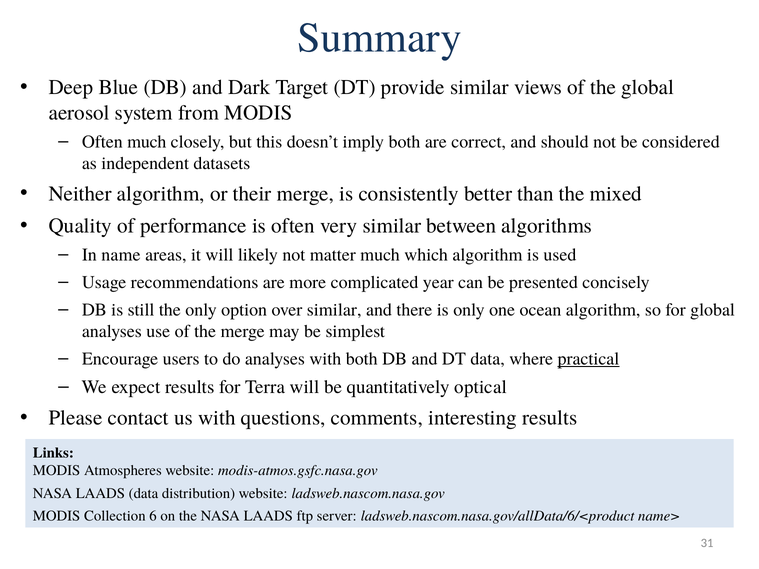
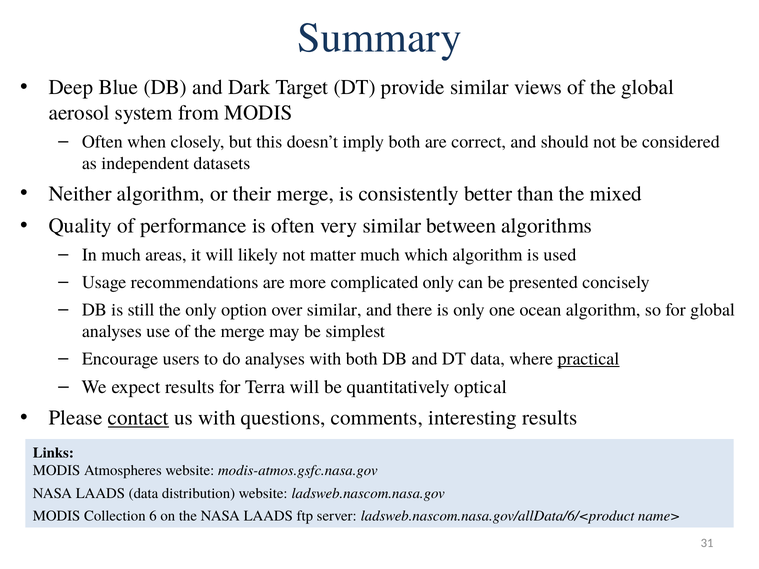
Often much: much -> when
In name: name -> much
complicated year: year -> only
contact underline: none -> present
